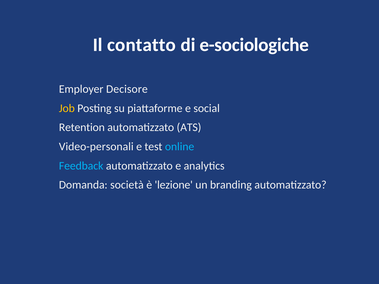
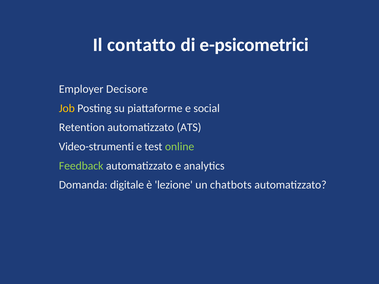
e-sociologiche: e-sociologiche -> e-psicometrici
Video-personali: Video-personali -> Video-strumenti
online colour: light blue -> light green
Feedback colour: light blue -> light green
società: società -> digitale
branding: branding -> chatbots
